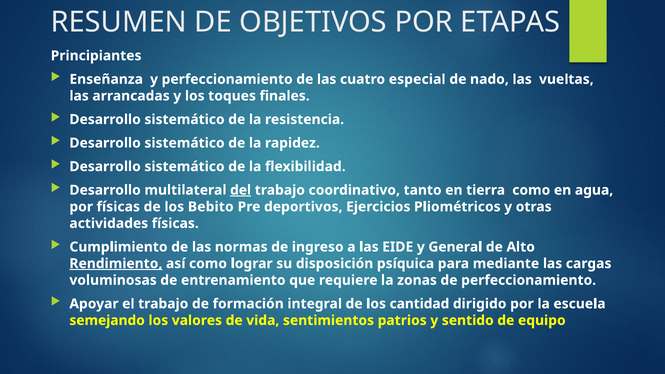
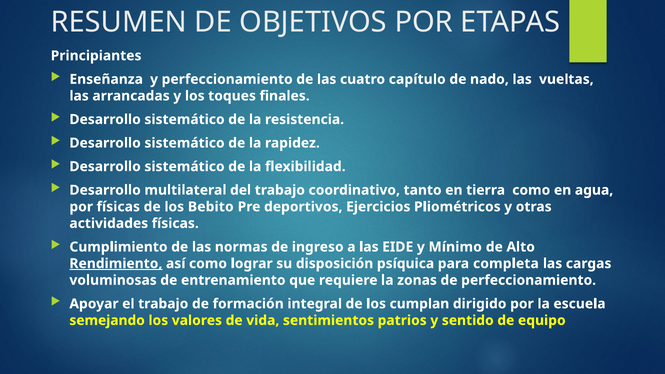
especial: especial -> capítulo
del underline: present -> none
General: General -> Mínimo
mediante: mediante -> completa
cantidad: cantidad -> cumplan
